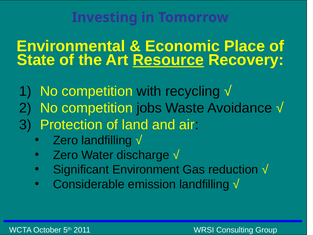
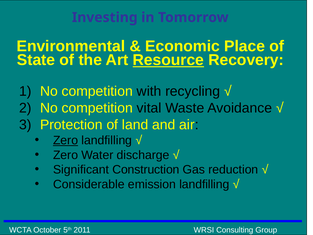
jobs: jobs -> vital
Zero at (66, 140) underline: none -> present
Environment: Environment -> Construction
